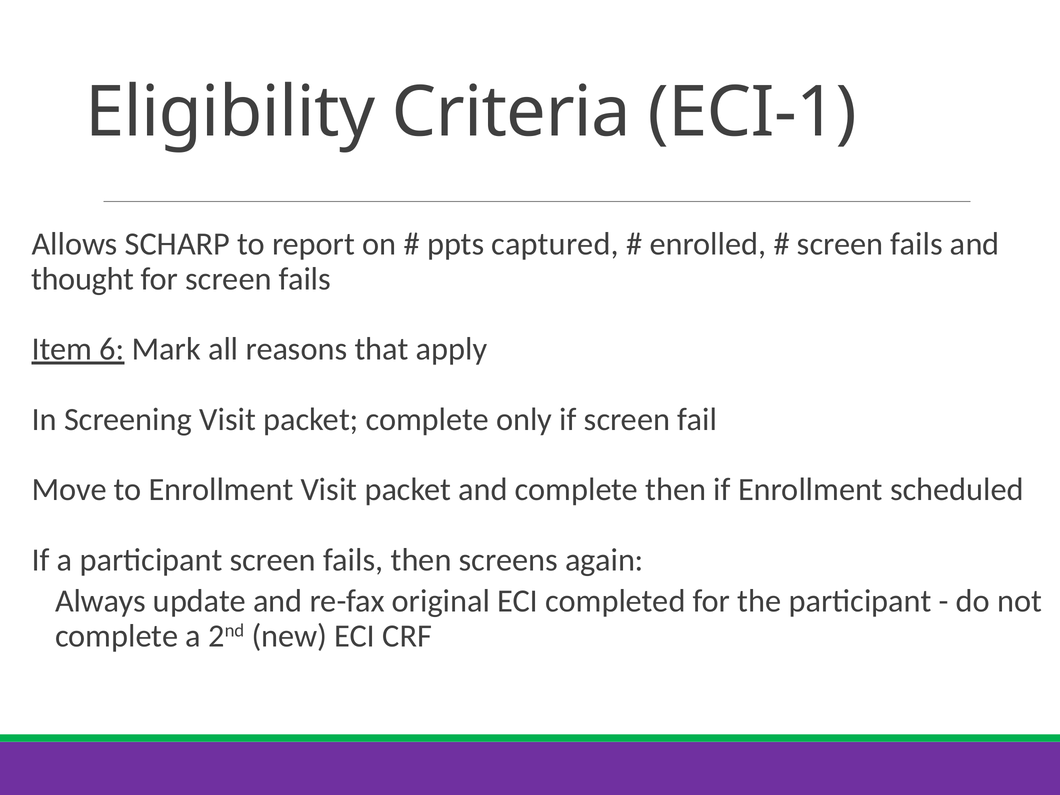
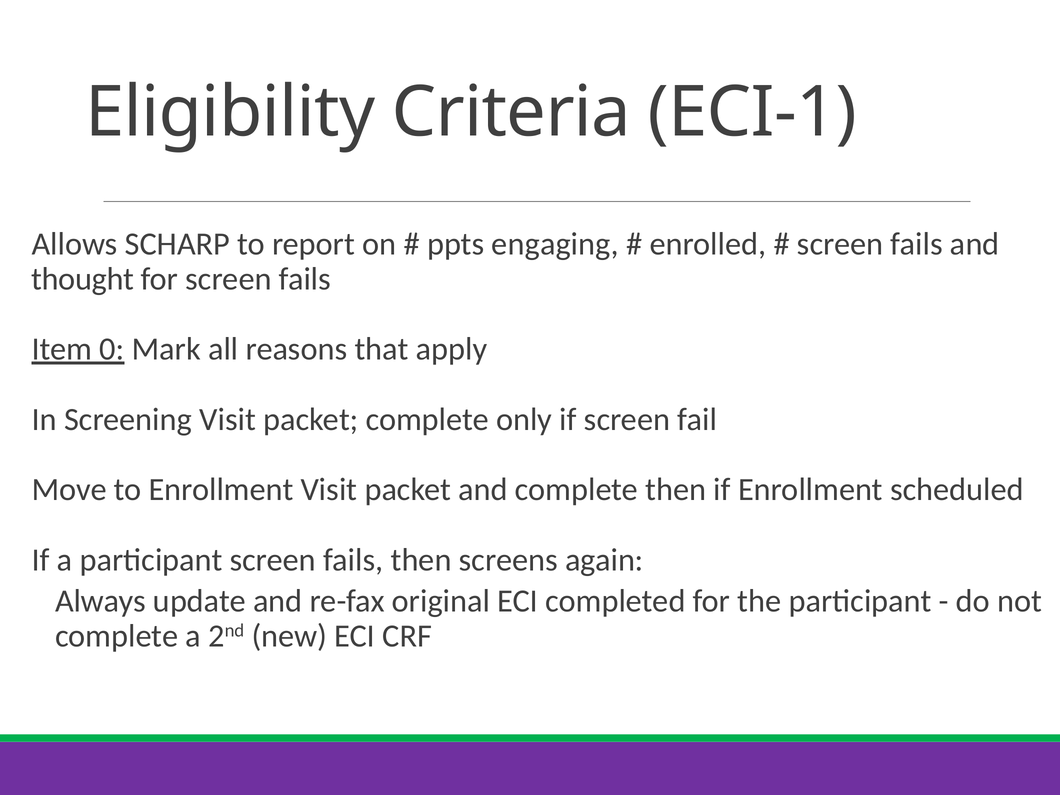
captured: captured -> engaging
6: 6 -> 0
